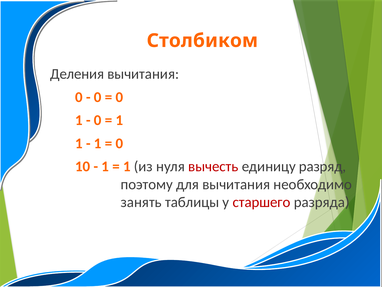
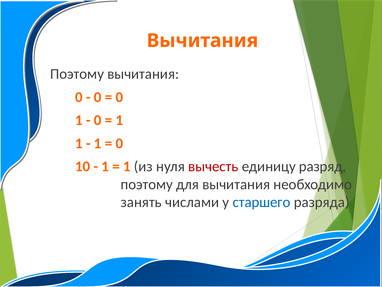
Столбиком at (202, 41): Столбиком -> Вычитания
Деления at (77, 74): Деления -> Поэтому
таблицы: таблицы -> числами
старшего colour: red -> blue
